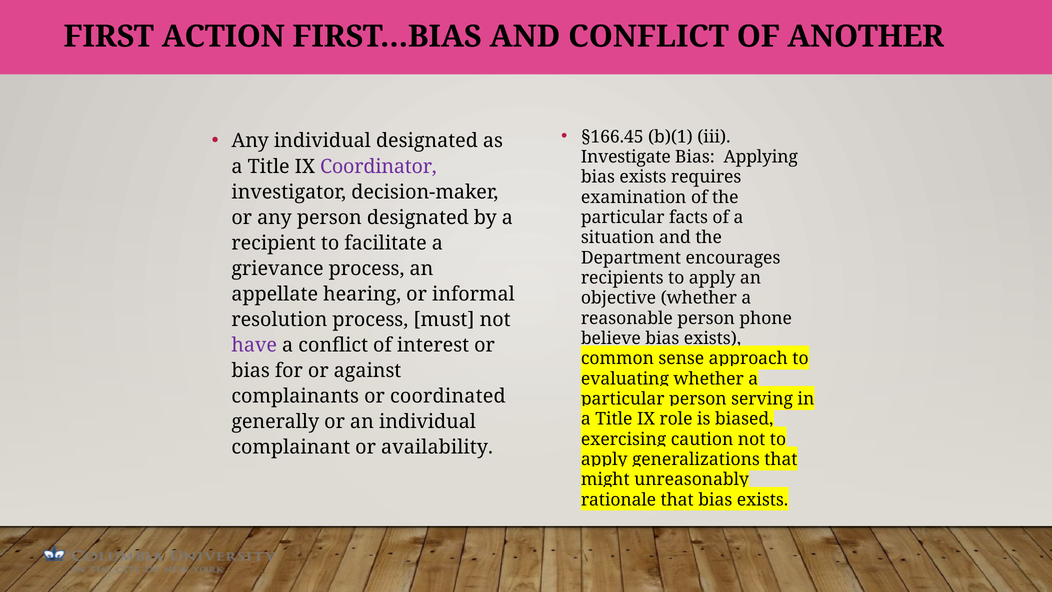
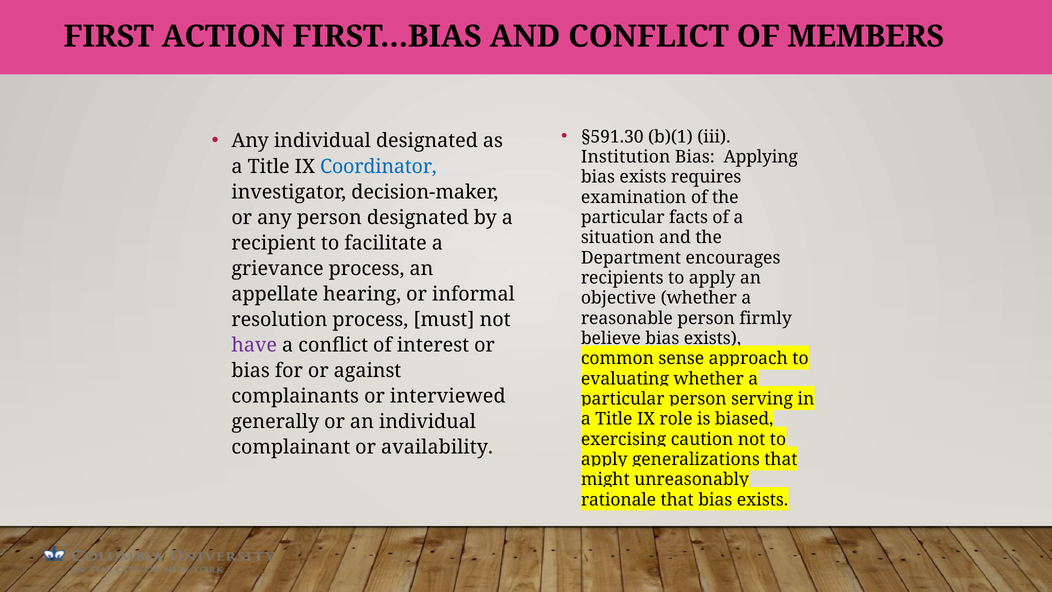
ANOTHER: ANOTHER -> MEMBERS
§166.45: §166.45 -> §591.30
Investigate: Investigate -> Institution
Coordinator colour: purple -> blue
phone: phone -> firmly
coordinated: coordinated -> interviewed
